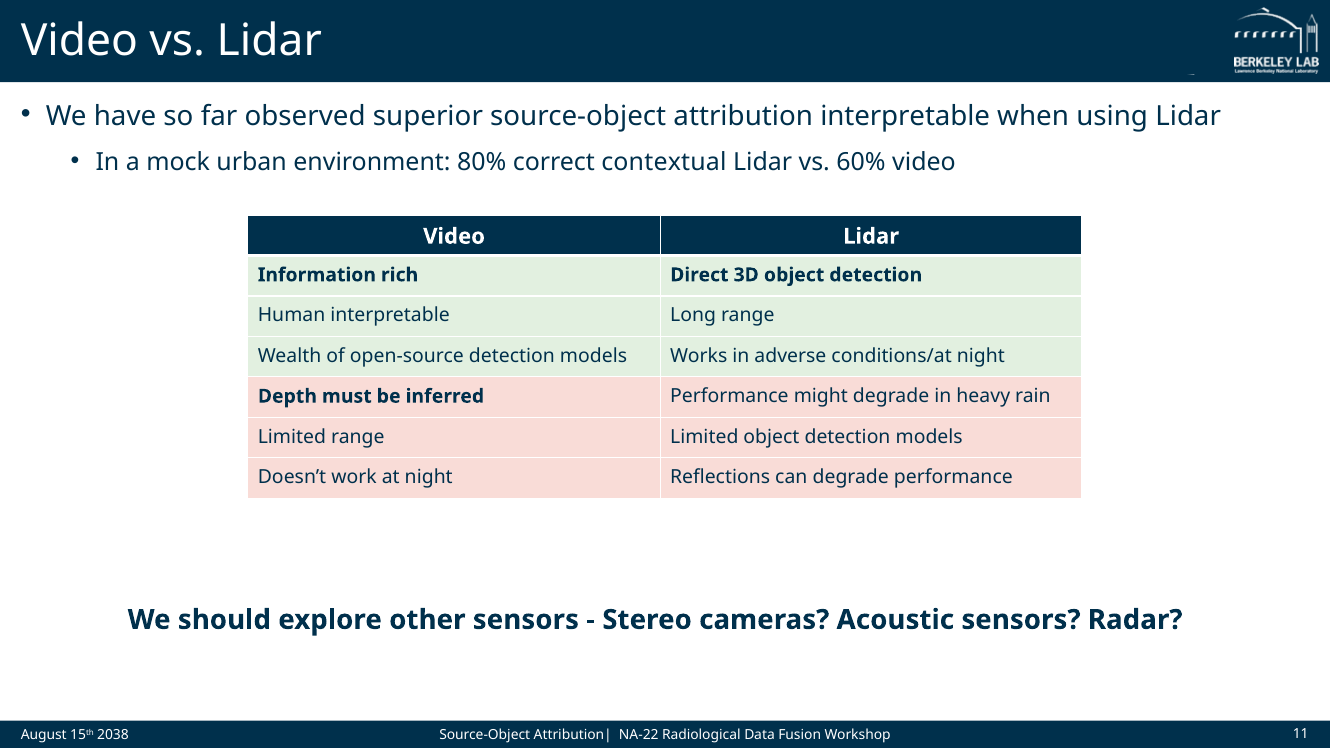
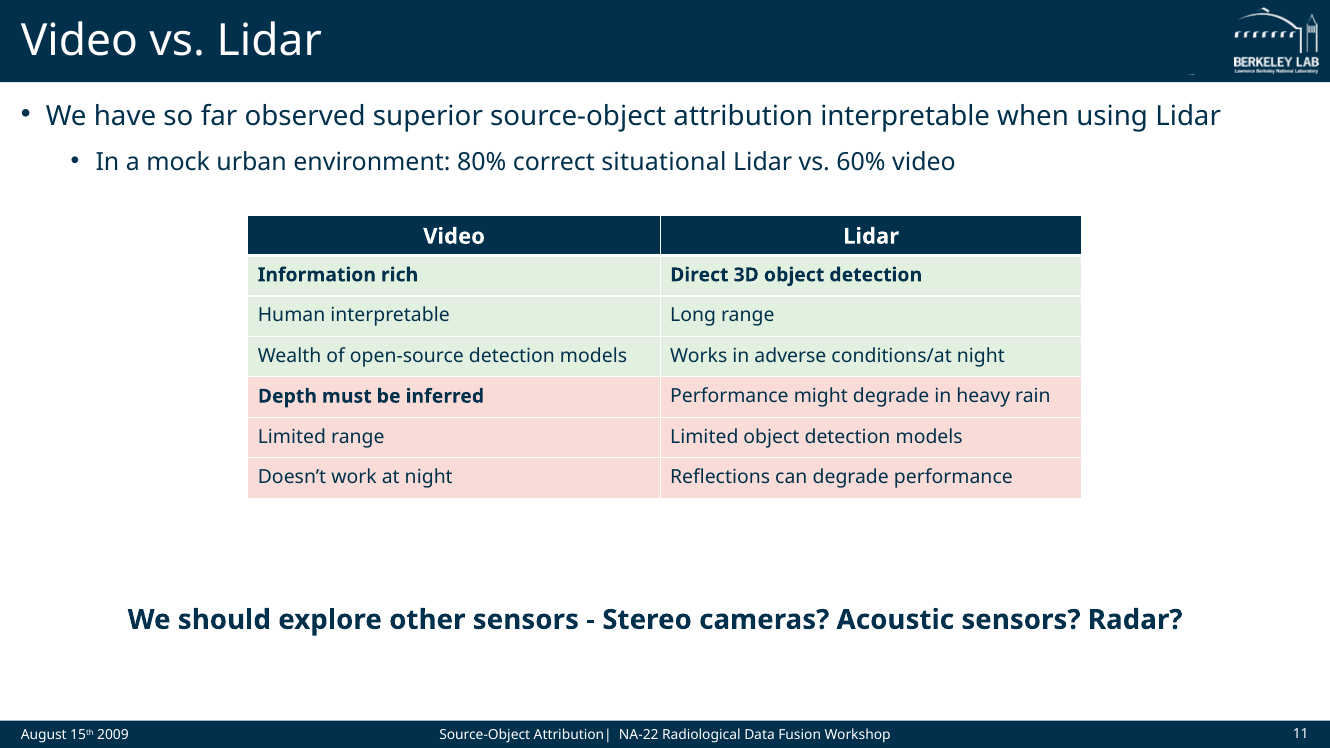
contextual: contextual -> situational
2038: 2038 -> 2009
